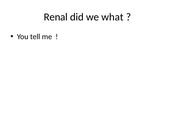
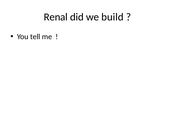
what: what -> build
